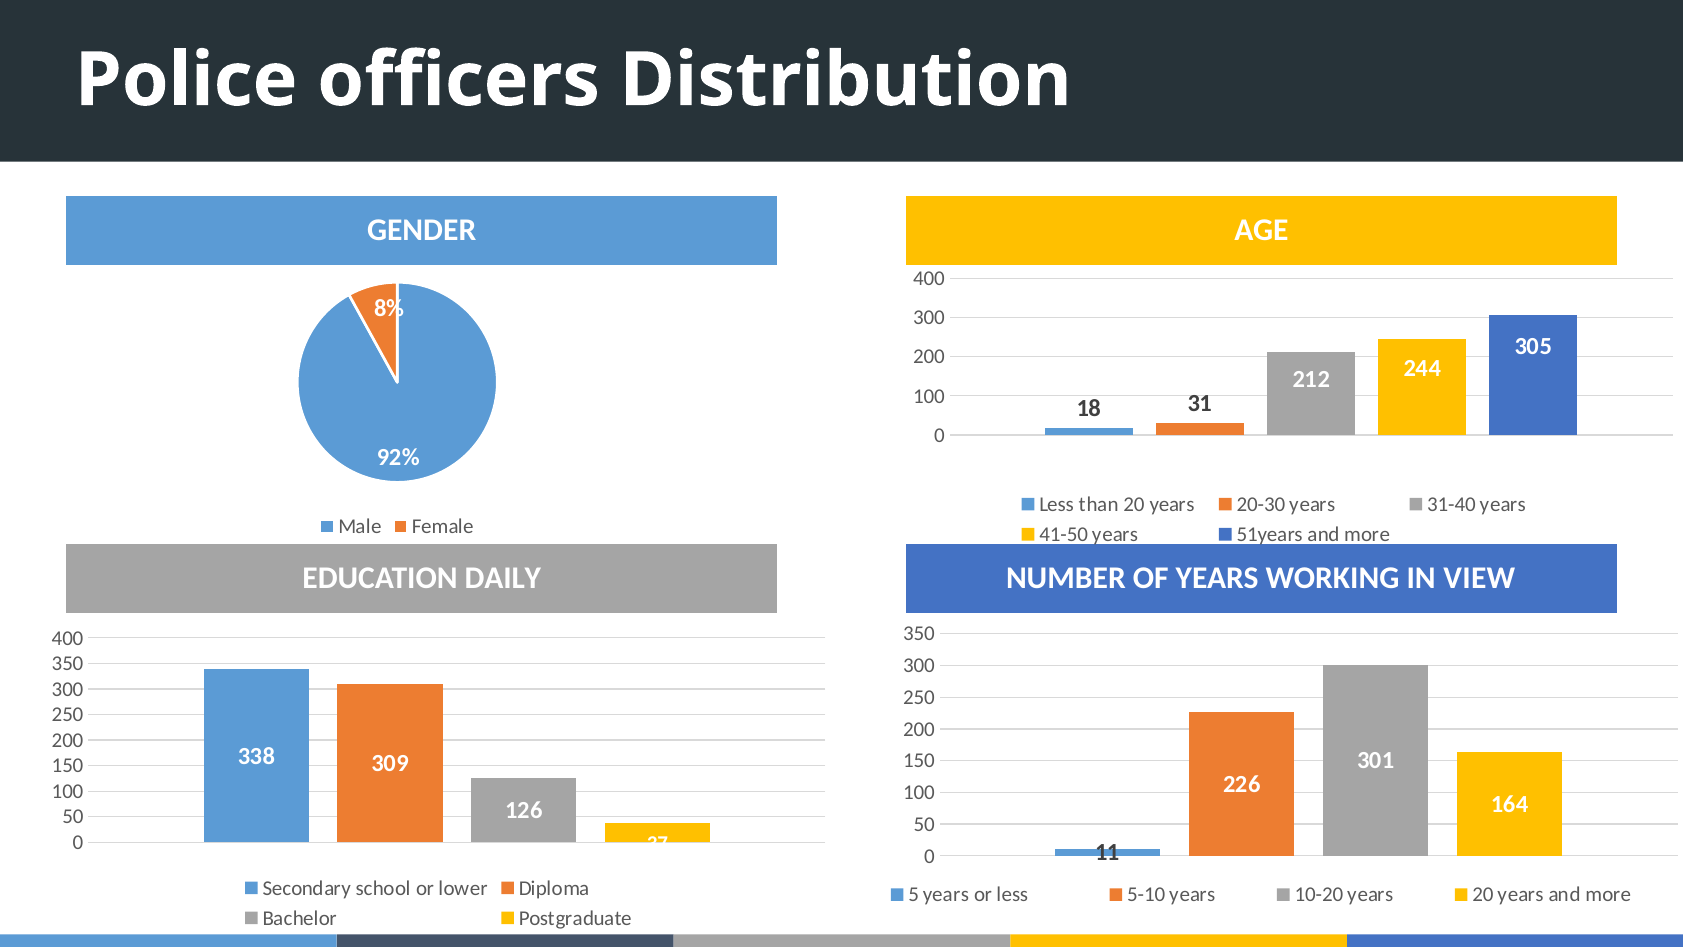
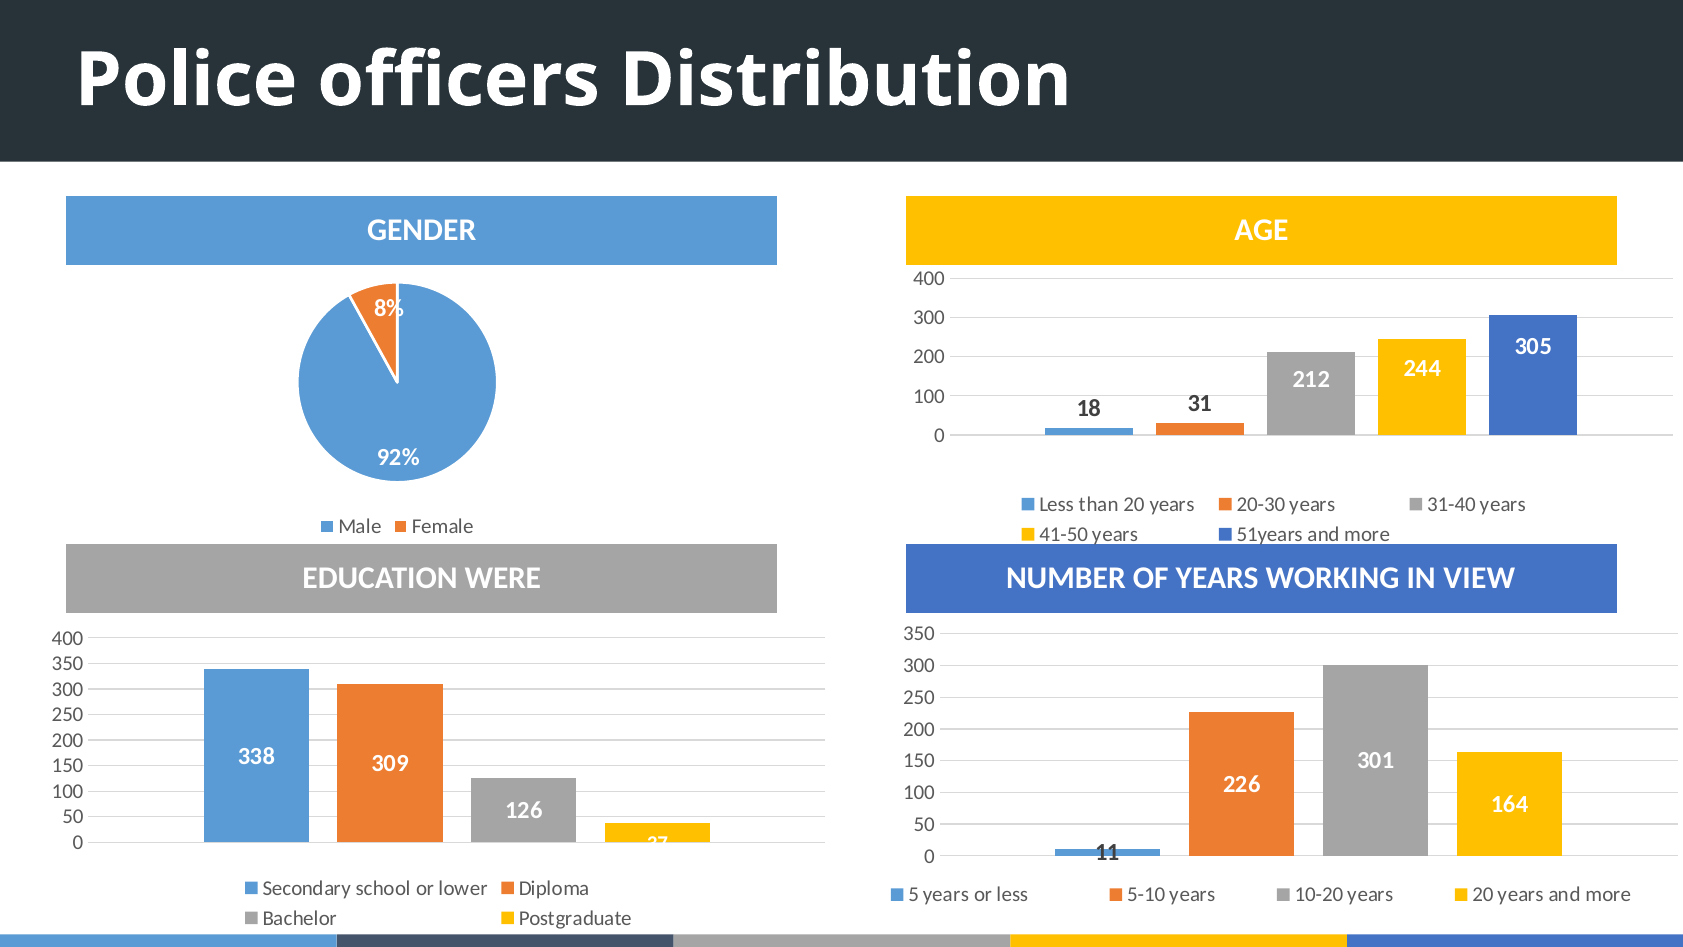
DAILY: DAILY -> WERE
